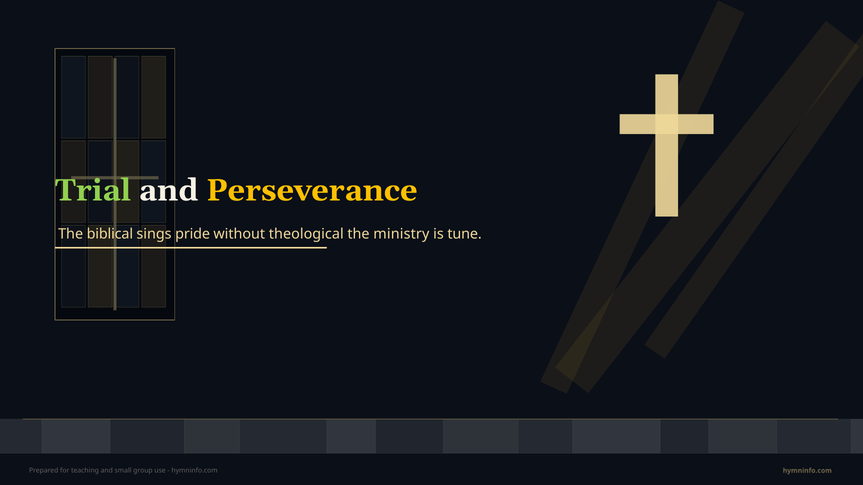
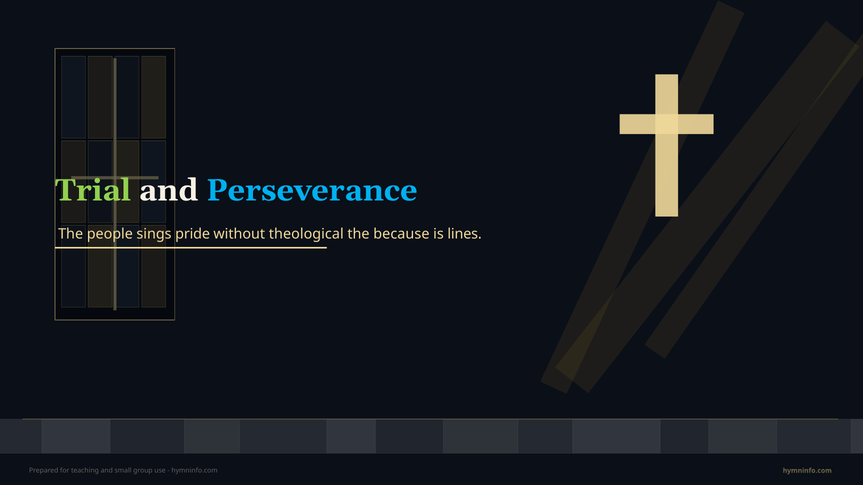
Perseverance colour: yellow -> light blue
biblical: biblical -> people
ministry: ministry -> because
tune: tune -> lines
